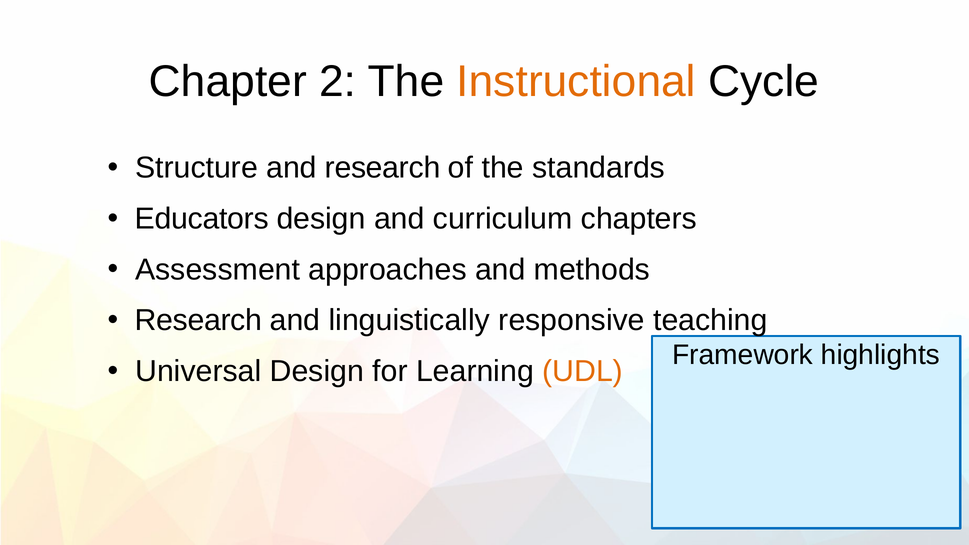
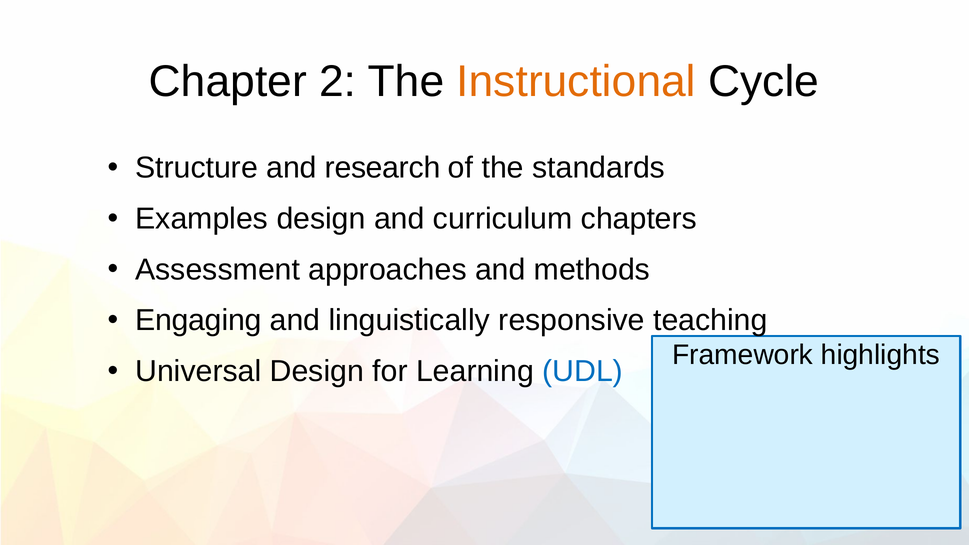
Educators: Educators -> Examples
Research at (198, 320): Research -> Engaging
UDL colour: orange -> blue
